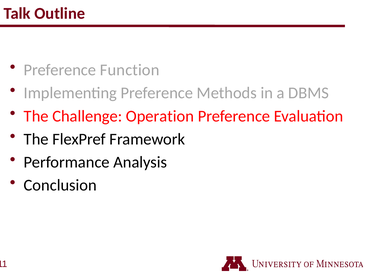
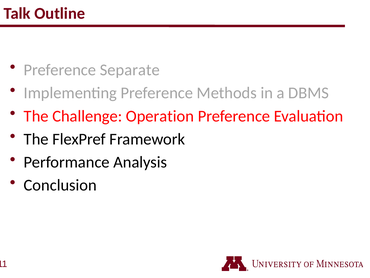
Function: Function -> Separate
